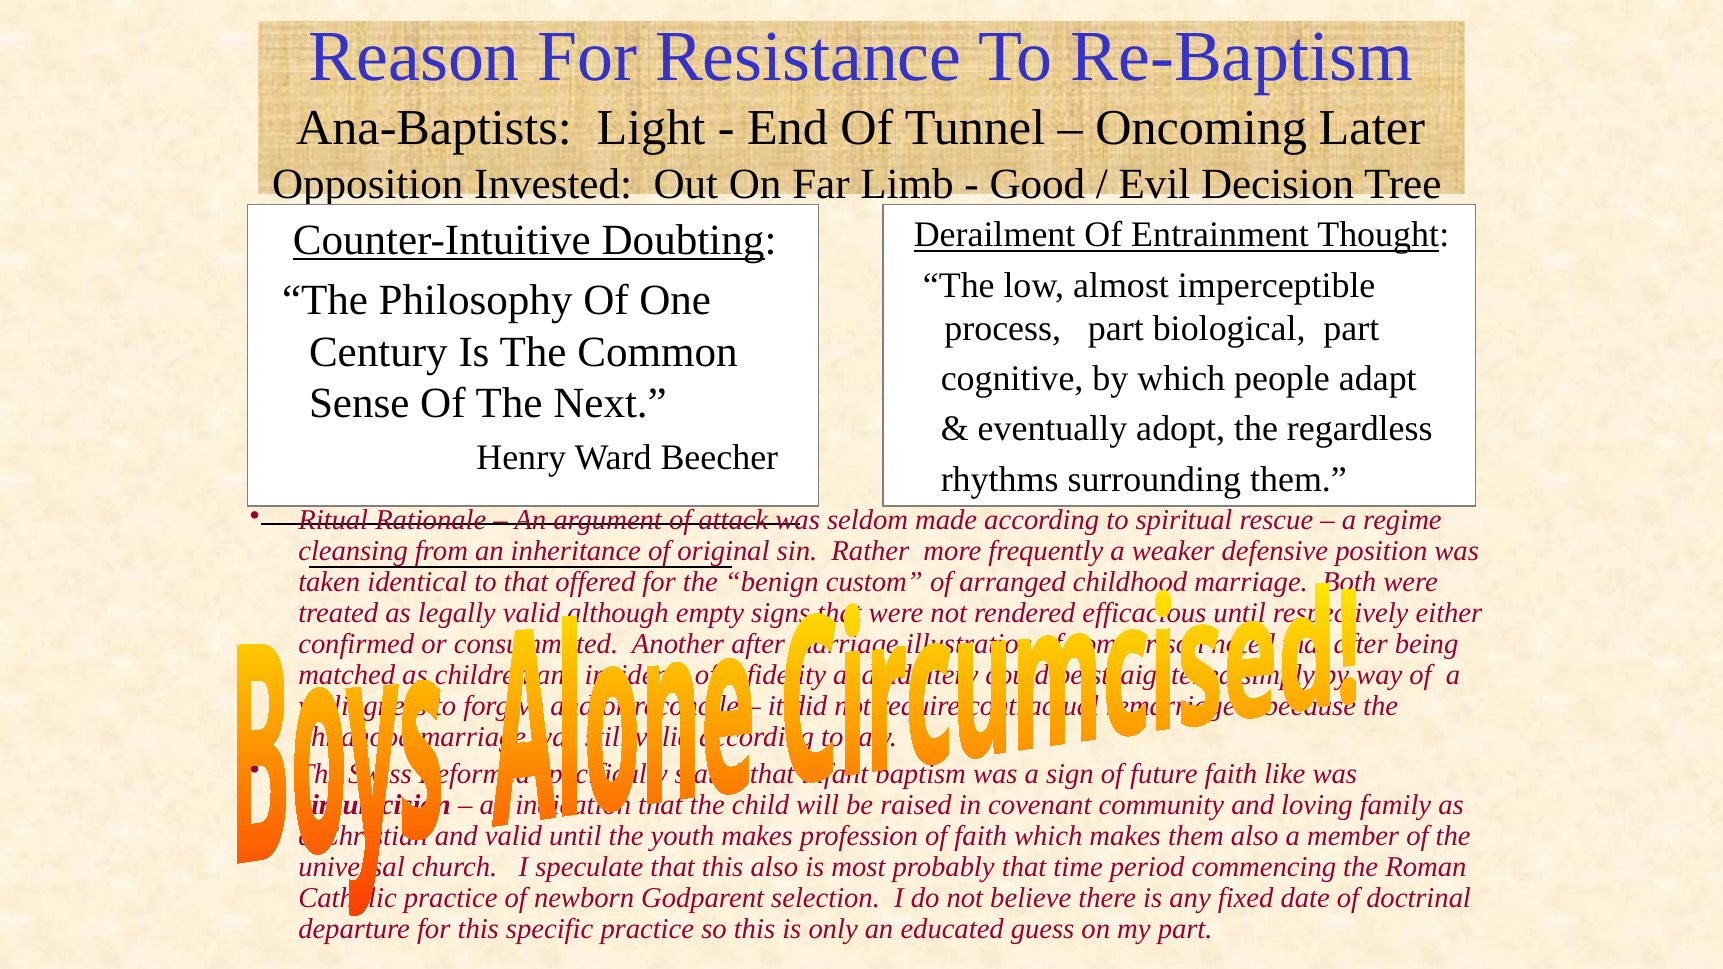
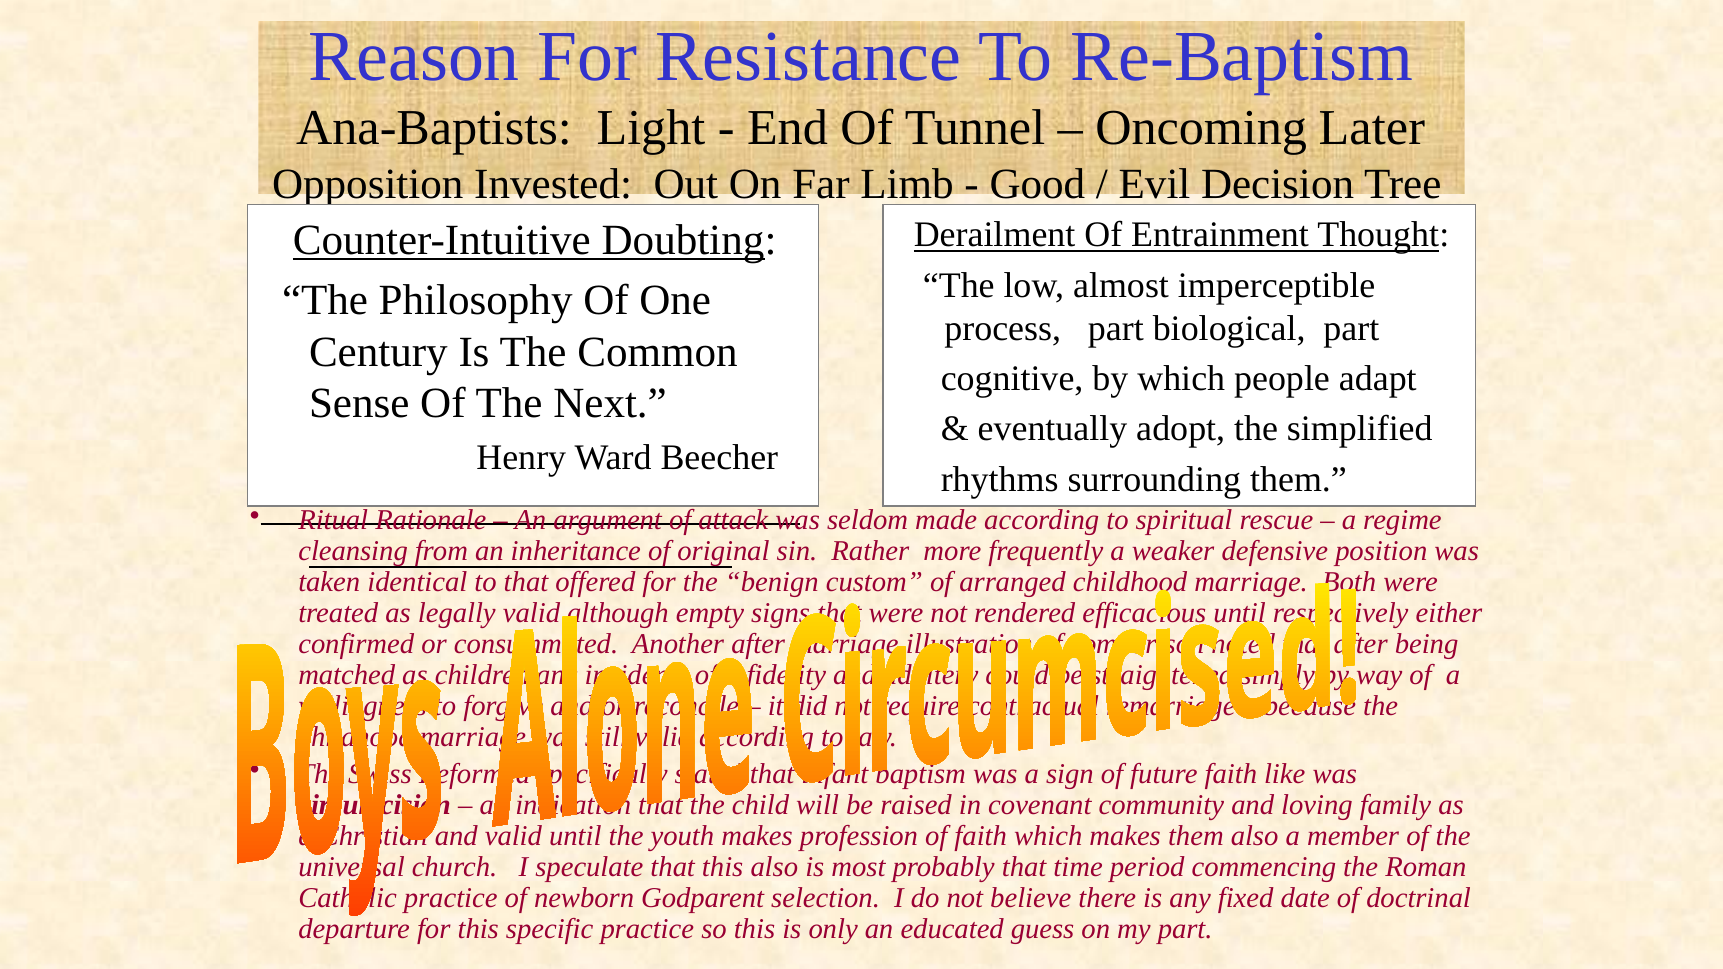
regardless: regardless -> simplified
